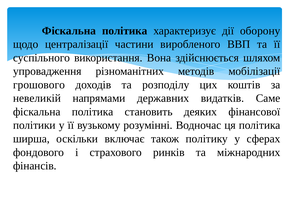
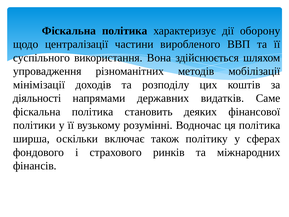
грошового: грошового -> мінімізації
невеликій: невеликій -> діяльності
